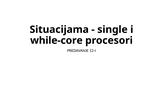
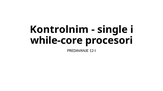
Situacijama: Situacijama -> Kontrolnim
